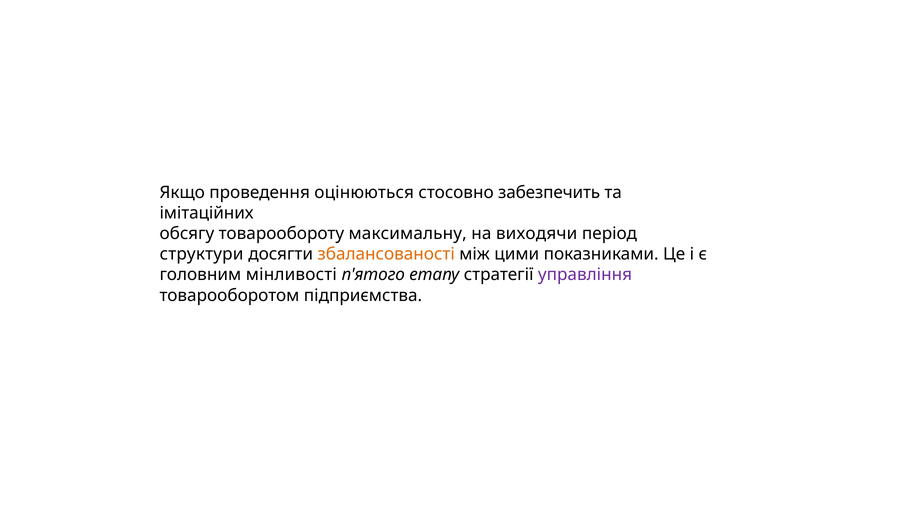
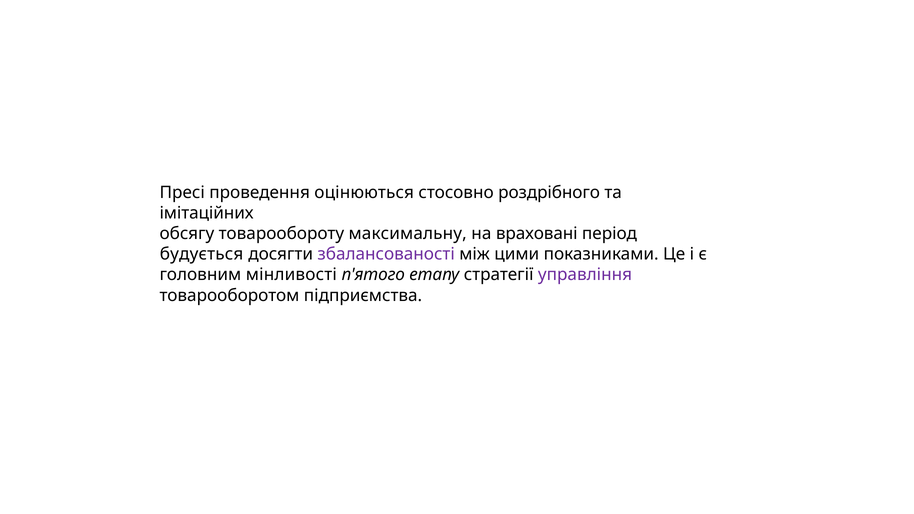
Якщо: Якщо -> Пресі
забезпечить: забезпечить -> роздрібного
виходячи: виходячи -> враховані
структури: структури -> будується
збалансованості colour: orange -> purple
